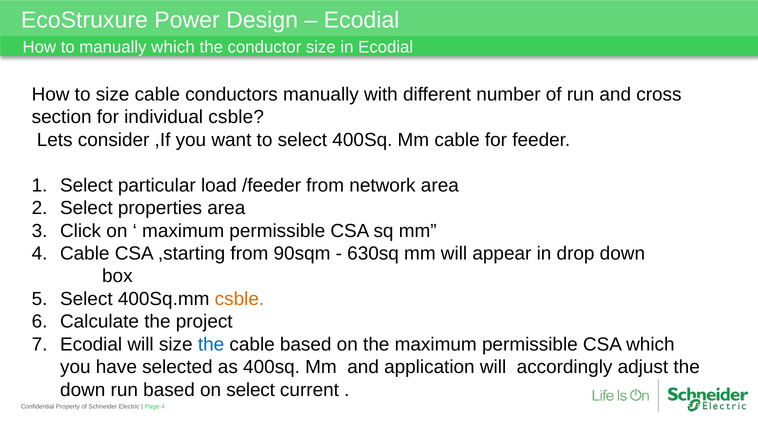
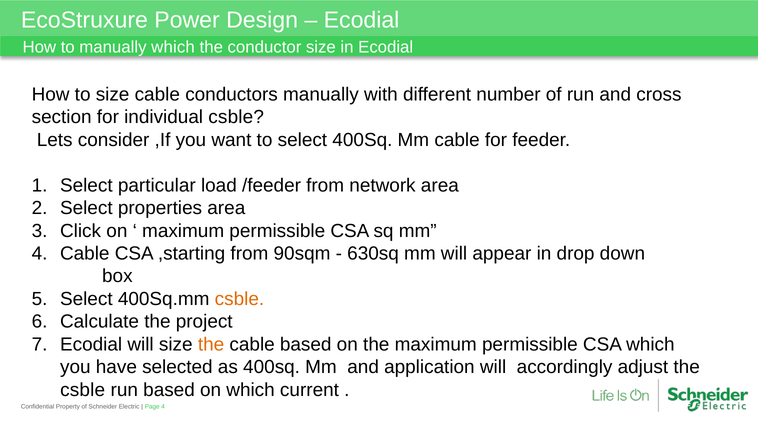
the at (211, 345) colour: blue -> orange
down at (83, 390): down -> csble
on select: select -> which
